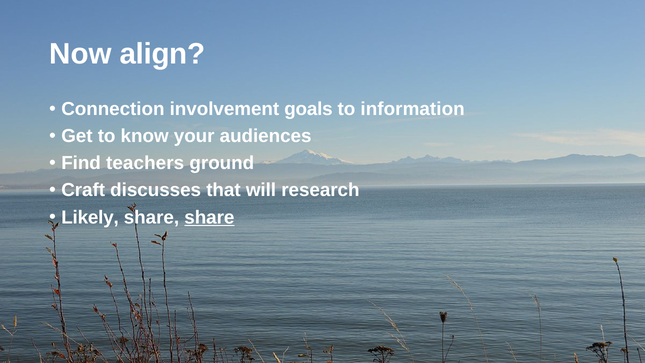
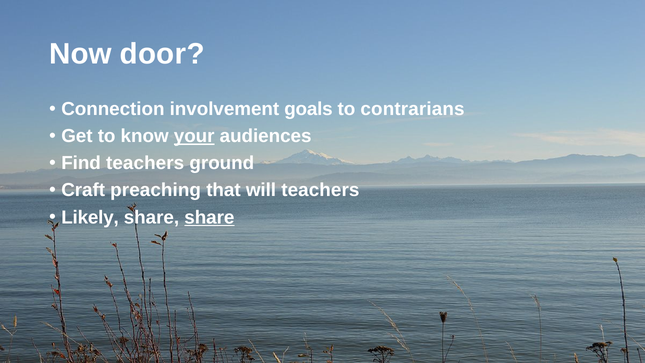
align: align -> door
information: information -> contrarians
your underline: none -> present
discusses: discusses -> preaching
will research: research -> teachers
